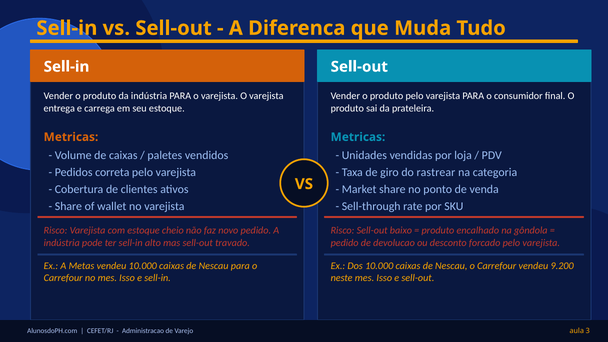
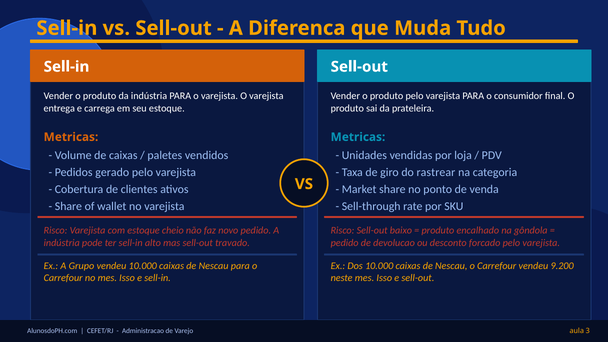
correta: correta -> gerado
Metas: Metas -> Grupo
